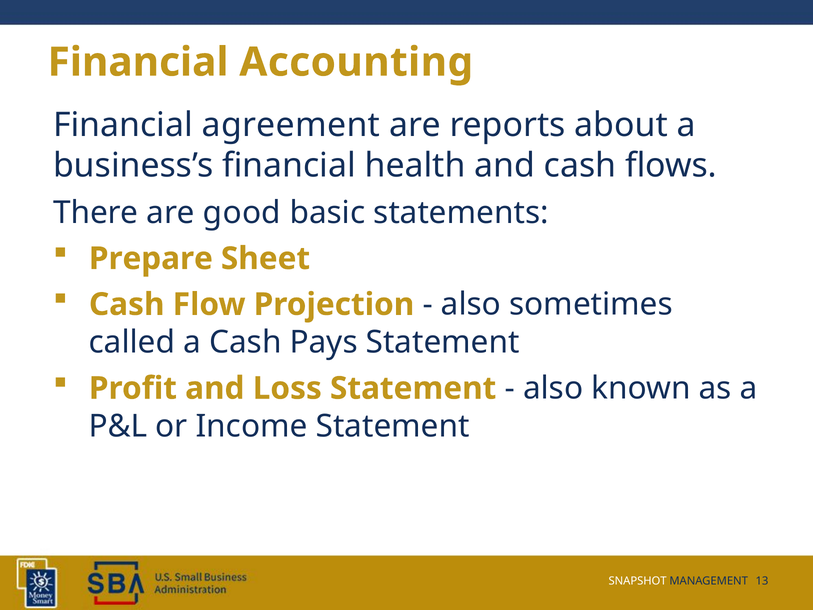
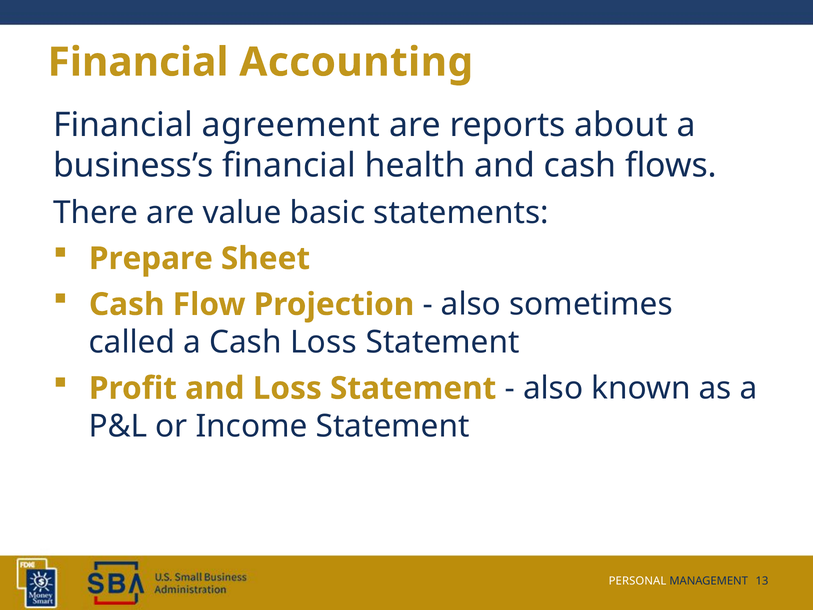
good: good -> value
Cash Pays: Pays -> Loss
SNAPSHOT: SNAPSHOT -> PERSONAL
